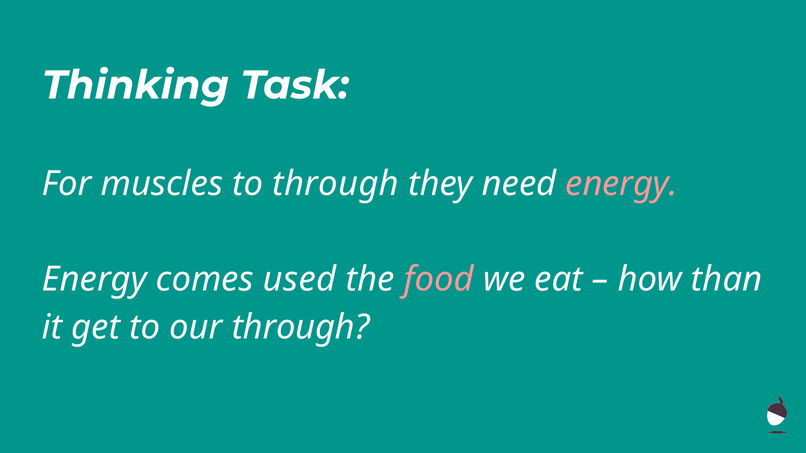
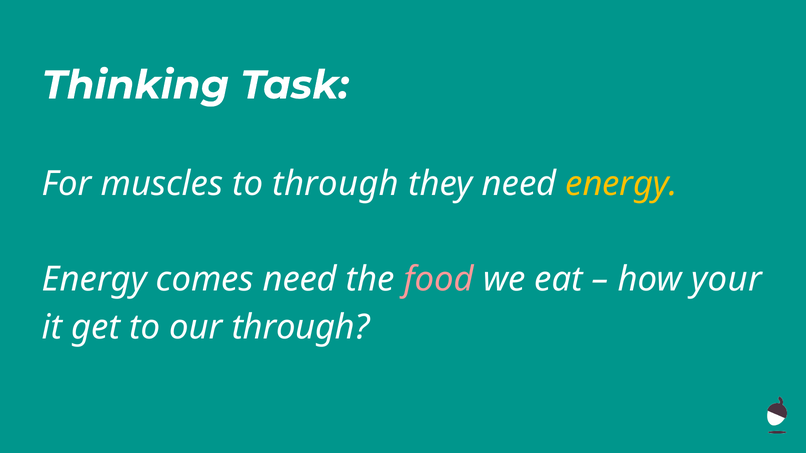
energy at (622, 184) colour: pink -> yellow
comes used: used -> need
than: than -> your
